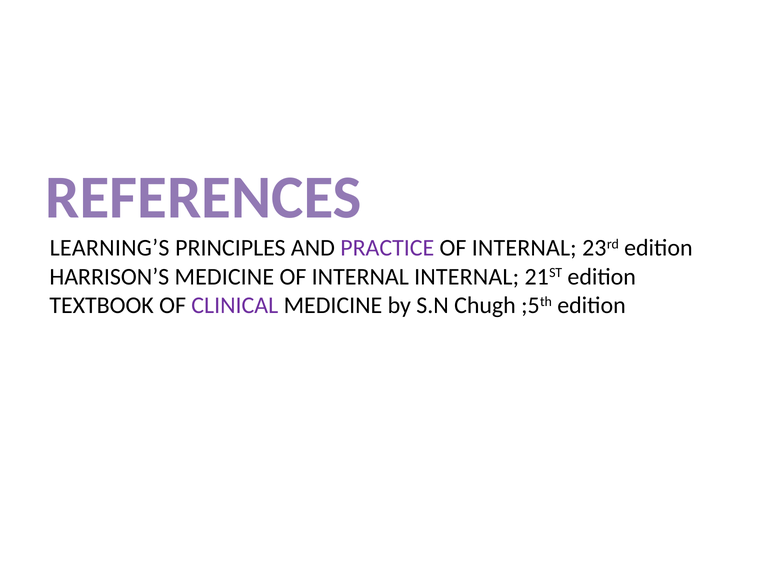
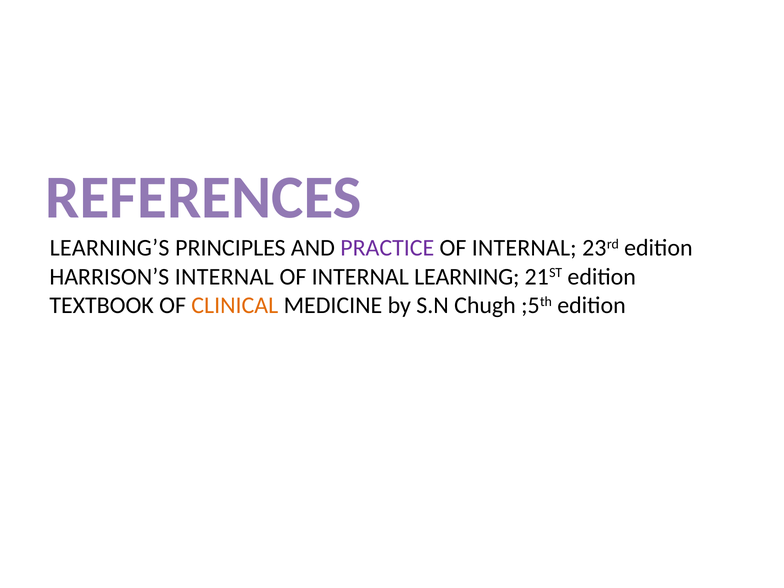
HARRISON’S MEDICINE: MEDICINE -> INTERNAL
INTERNAL INTERNAL: INTERNAL -> LEARNING
CLINICAL colour: purple -> orange
